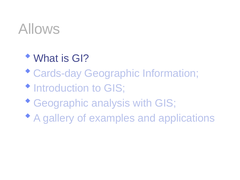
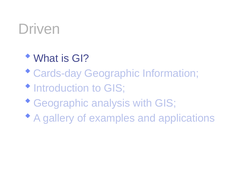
Allows: Allows -> Driven
